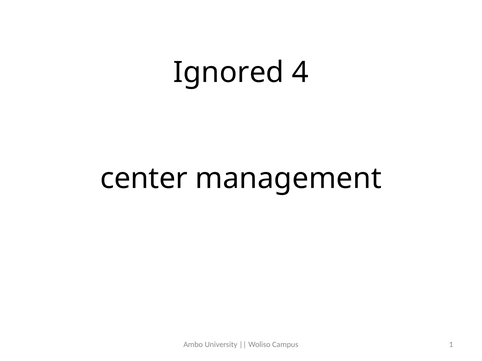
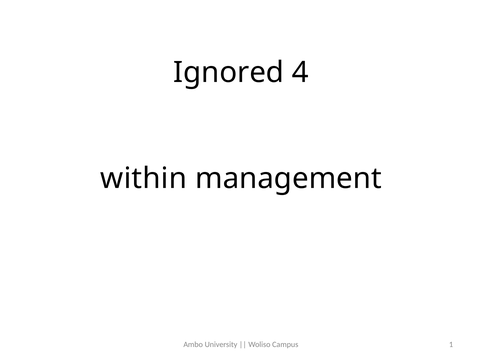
center: center -> within
